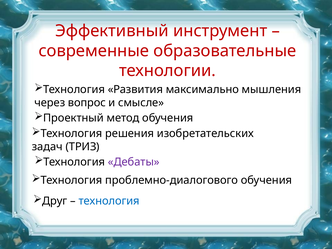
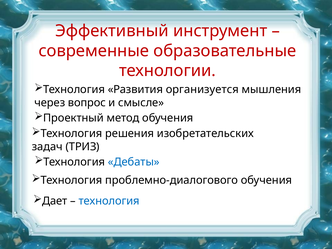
максимально: максимально -> организуется
Дебаты colour: purple -> blue
Друг: Друг -> Дает
